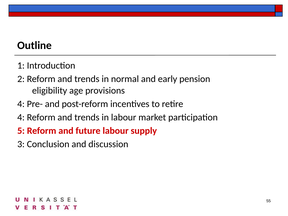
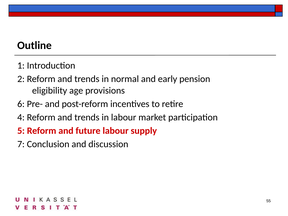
4 at (21, 104): 4 -> 6
3: 3 -> 7
